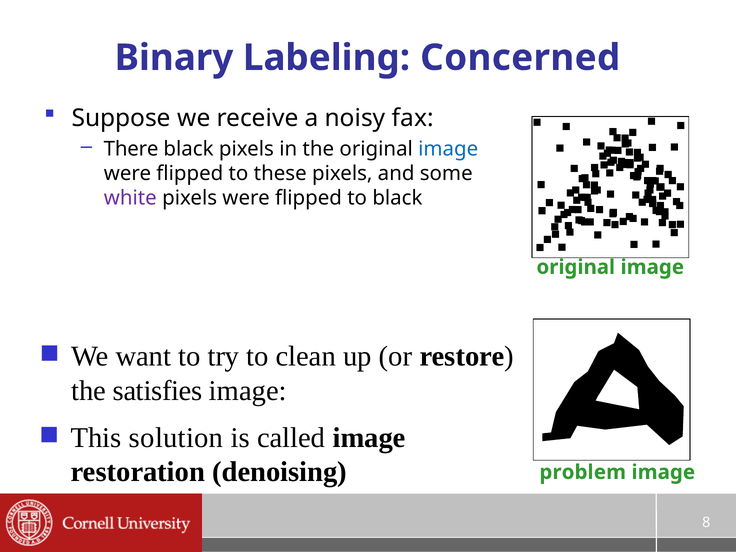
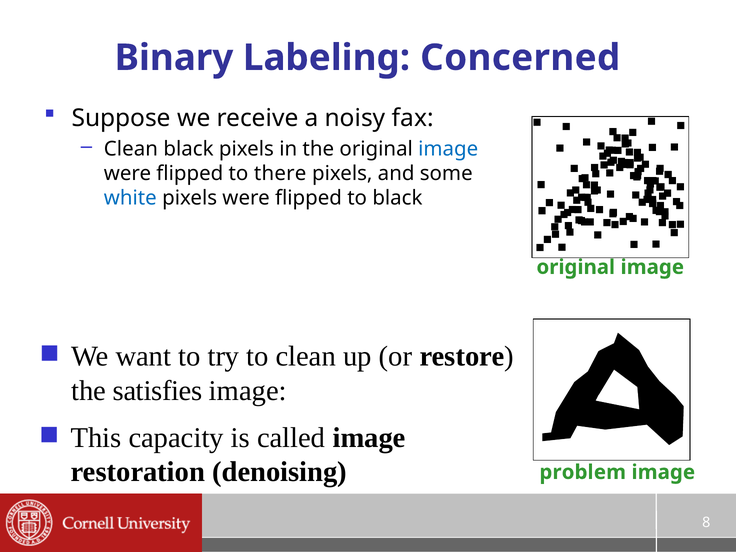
There at (131, 149): There -> Clean
these: these -> there
white colour: purple -> blue
solution: solution -> capacity
